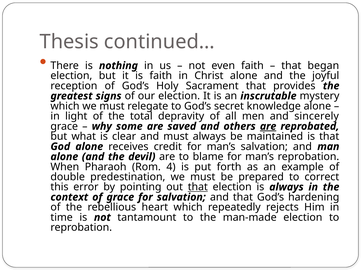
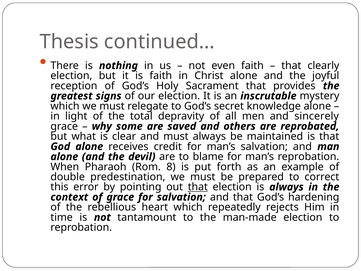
began: began -> clearly
are at (268, 126) underline: present -> none
4: 4 -> 8
